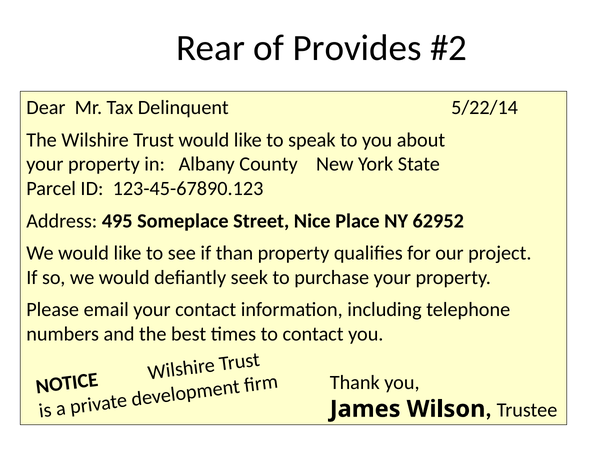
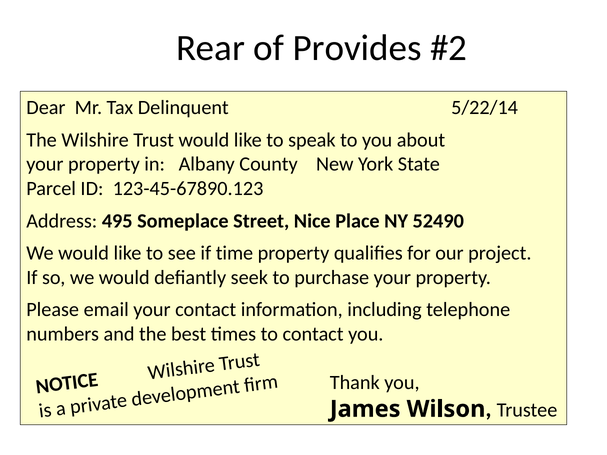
62952: 62952 -> 52490
than: than -> time
